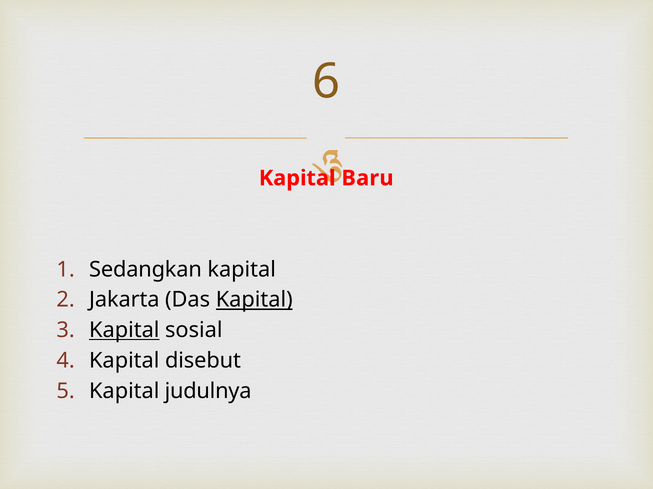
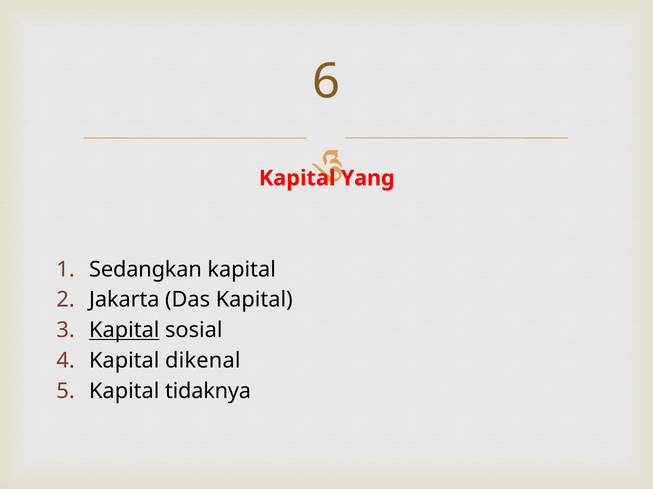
Baru: Baru -> Yang
Kapital at (254, 300) underline: present -> none
disebut: disebut -> dikenal
judulnya: judulnya -> tidaknya
